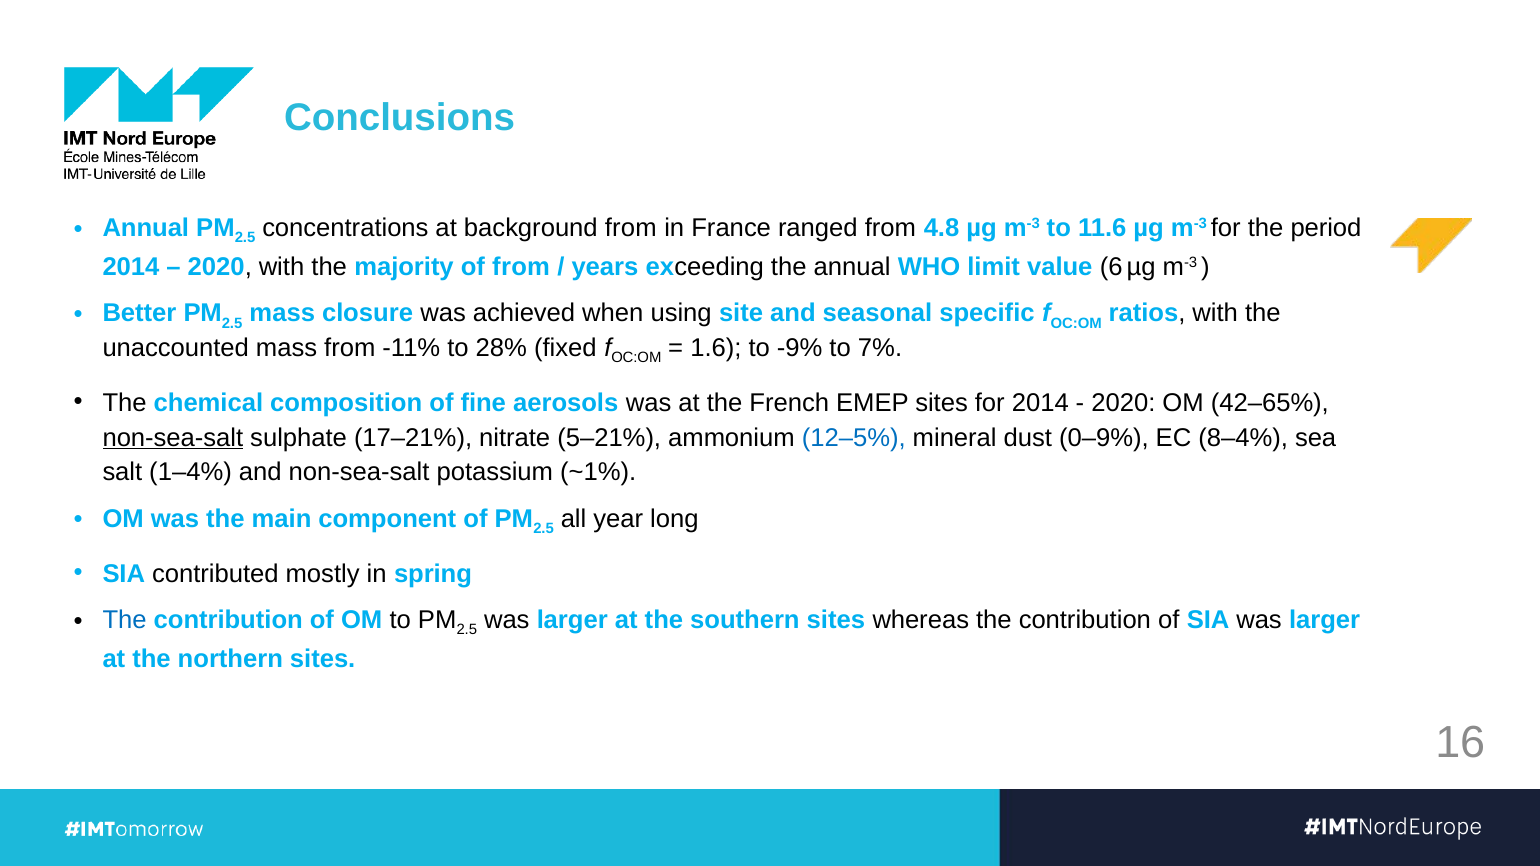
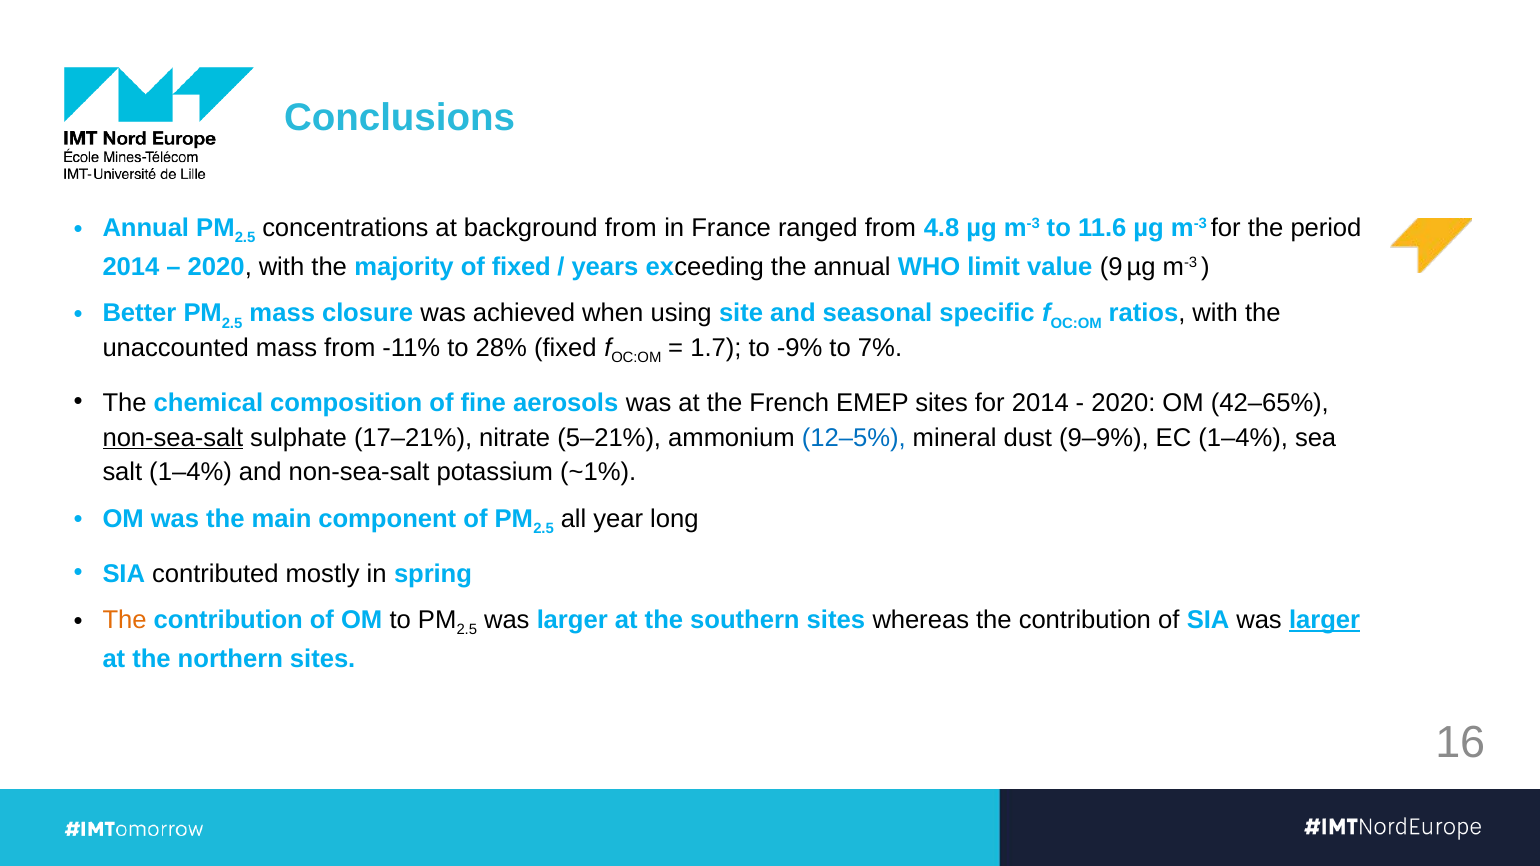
of from: from -> fixed
6: 6 -> 9
1.6: 1.6 -> 1.7
0–9%: 0–9% -> 9–9%
EC 8–4%: 8–4% -> 1–4%
The at (125, 620) colour: blue -> orange
larger at (1325, 620) underline: none -> present
